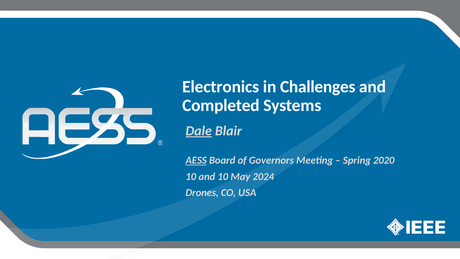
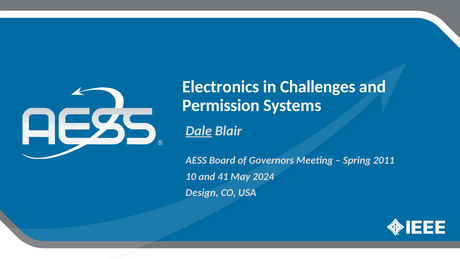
Completed: Completed -> Permission
AESS underline: present -> none
2020: 2020 -> 2011
and 10: 10 -> 41
Drones: Drones -> Design
